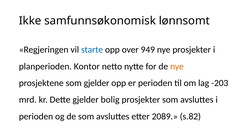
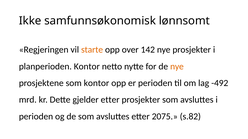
starte colour: blue -> orange
949: 949 -> 142
som gjelder: gjelder -> kontor
-203: -203 -> -492
gjelder bolig: bolig -> etter
2089: 2089 -> 2075
